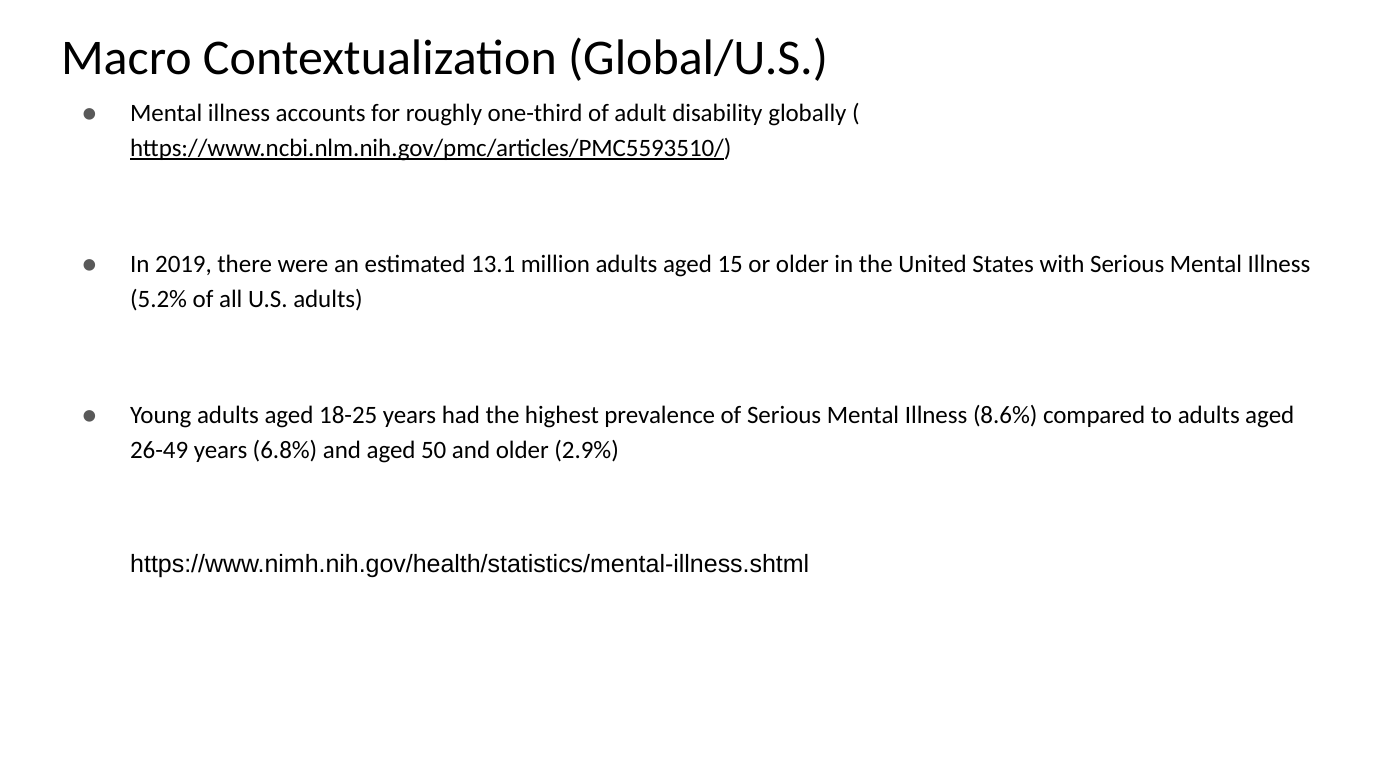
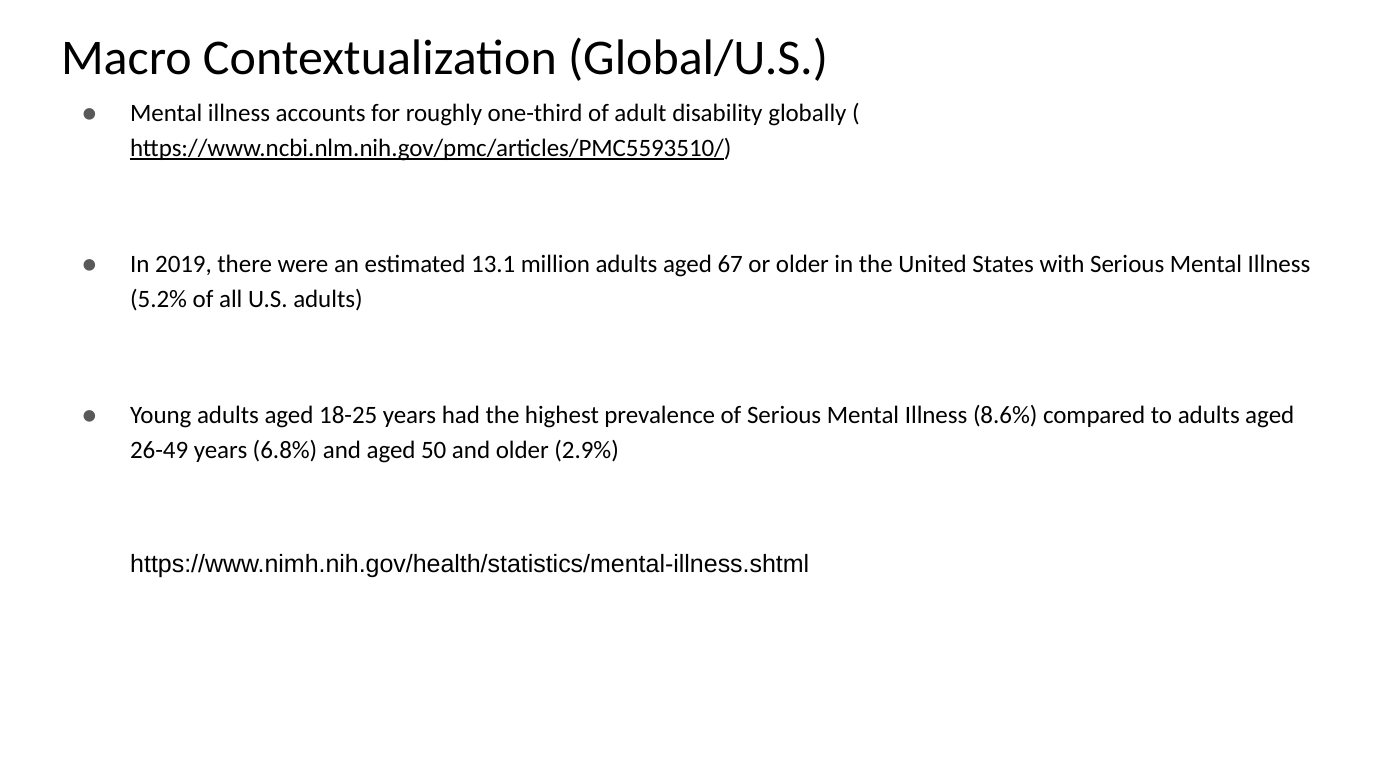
15: 15 -> 67
